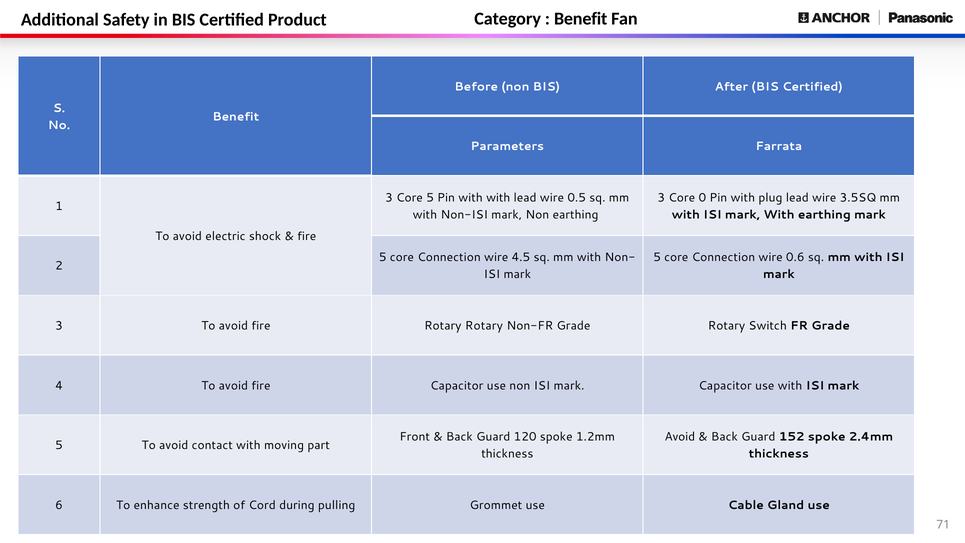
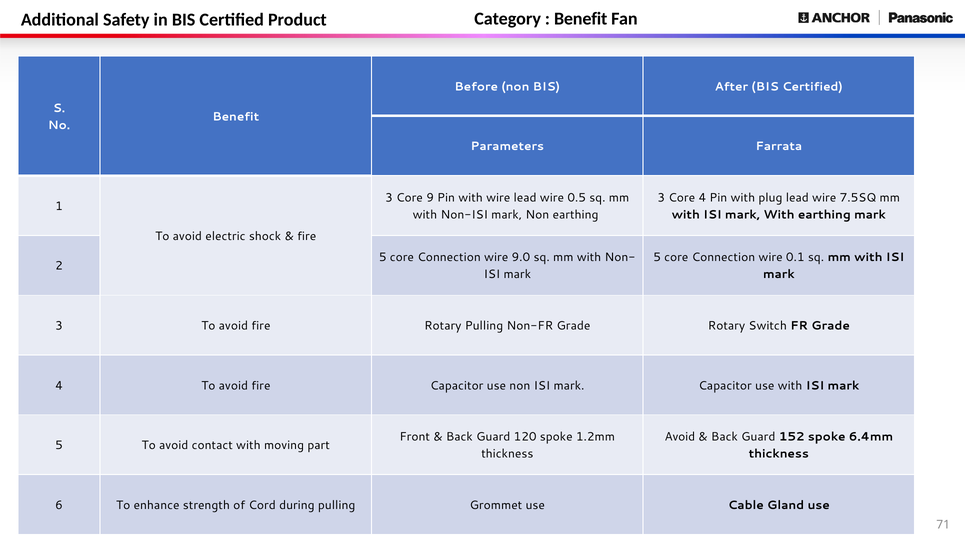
Core 5: 5 -> 9
with with: with -> wire
Core 0: 0 -> 4
3.5SQ: 3.5SQ -> 7.5SQ
4.5: 4.5 -> 9.0
0.6: 0.6 -> 0.1
Rotary Rotary: Rotary -> Pulling
2.4mm: 2.4mm -> 6.4mm
